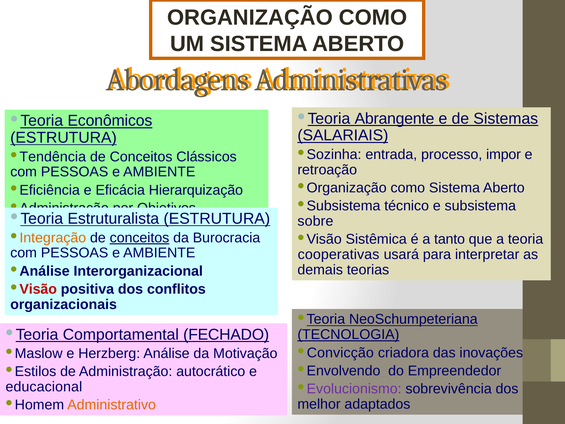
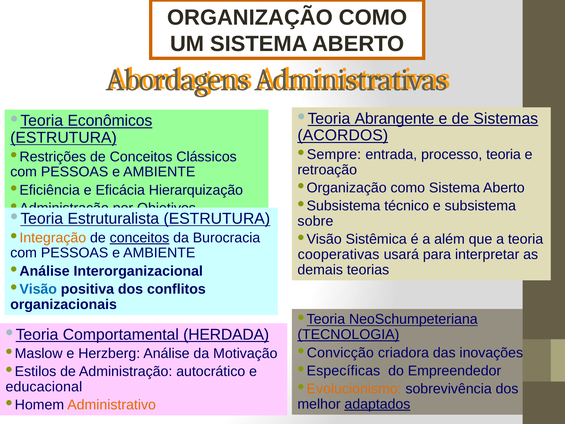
SALARIAIS: SALARIAIS -> ACORDOS
Sozinha: Sozinha -> Sempre
processo impor: impor -> teoria
Tendência: Tendência -> Restrições
tanto: tanto -> além
Visão at (38, 289) colour: red -> blue
FECHADO: FECHADO -> HERDADA
Envolvendo: Envolvendo -> Específicas
Evolucionismo colour: purple -> orange
adaptados underline: none -> present
